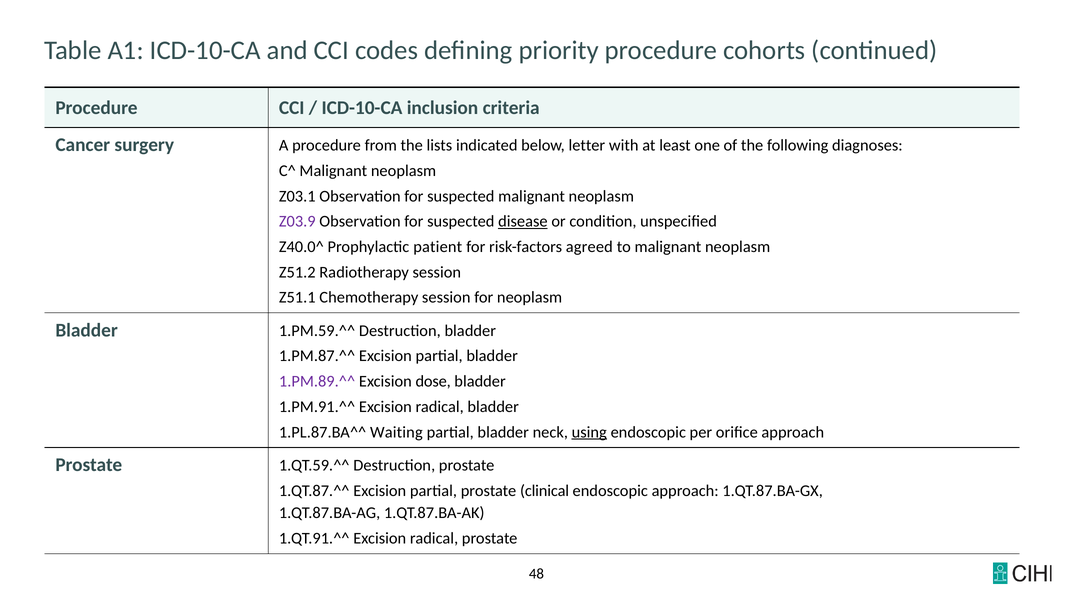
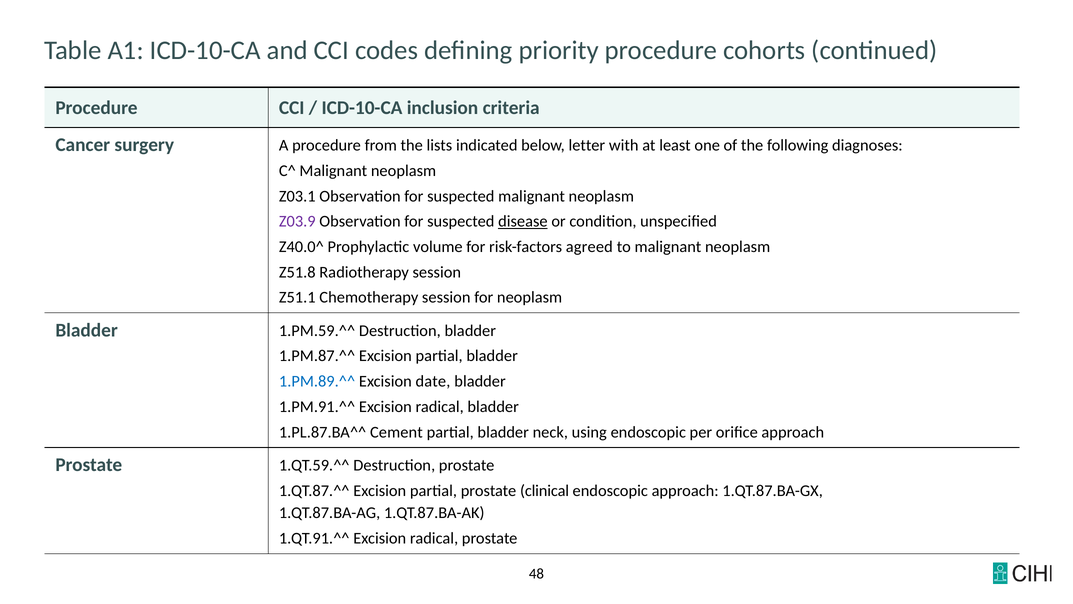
patient: patient -> volume
Z51.2: Z51.2 -> Z51.8
1.PM.89.^^ colour: purple -> blue
dose: dose -> date
Waiting: Waiting -> Cement
using underline: present -> none
